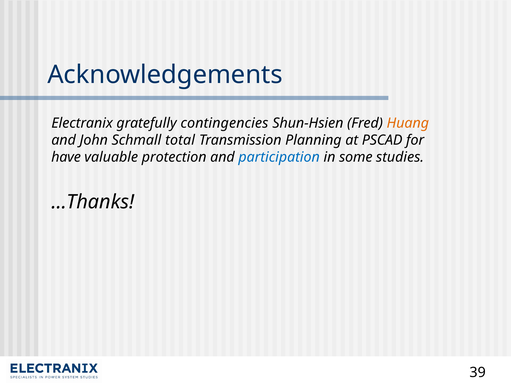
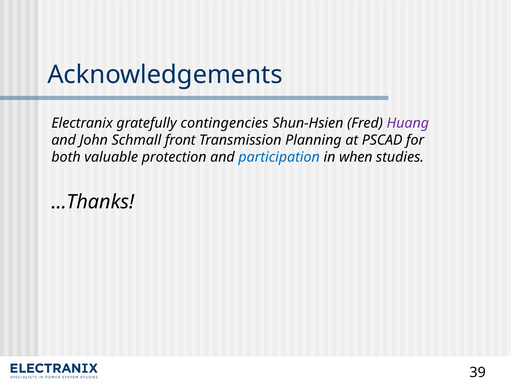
Huang colour: orange -> purple
total: total -> front
have: have -> both
some: some -> when
